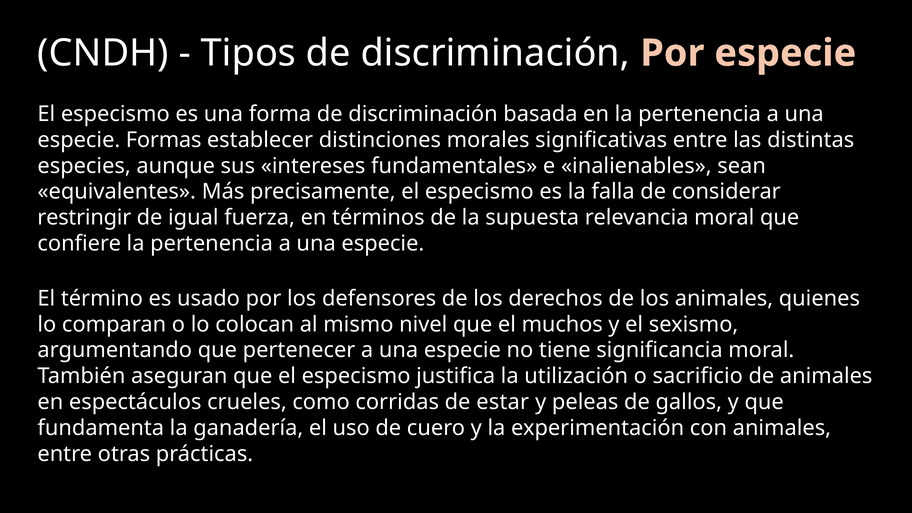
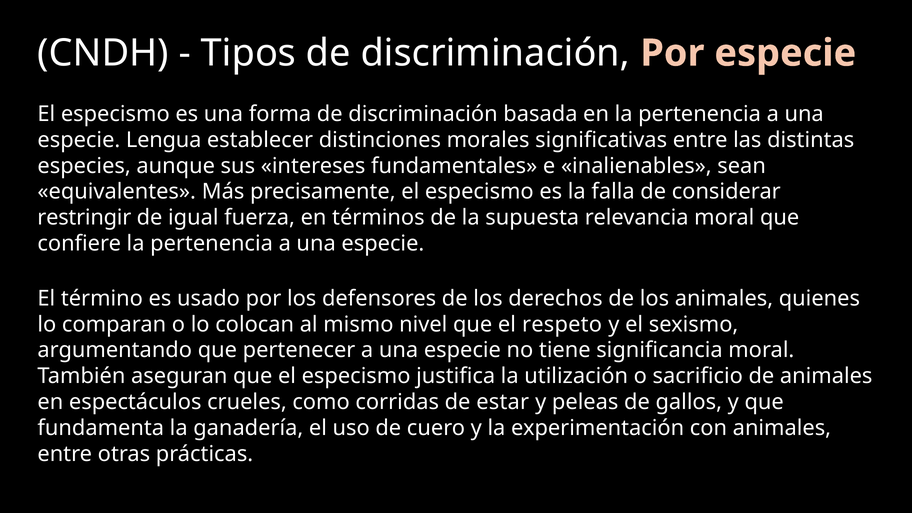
Formas: Formas -> Lengua
muchos: muchos -> respeto
